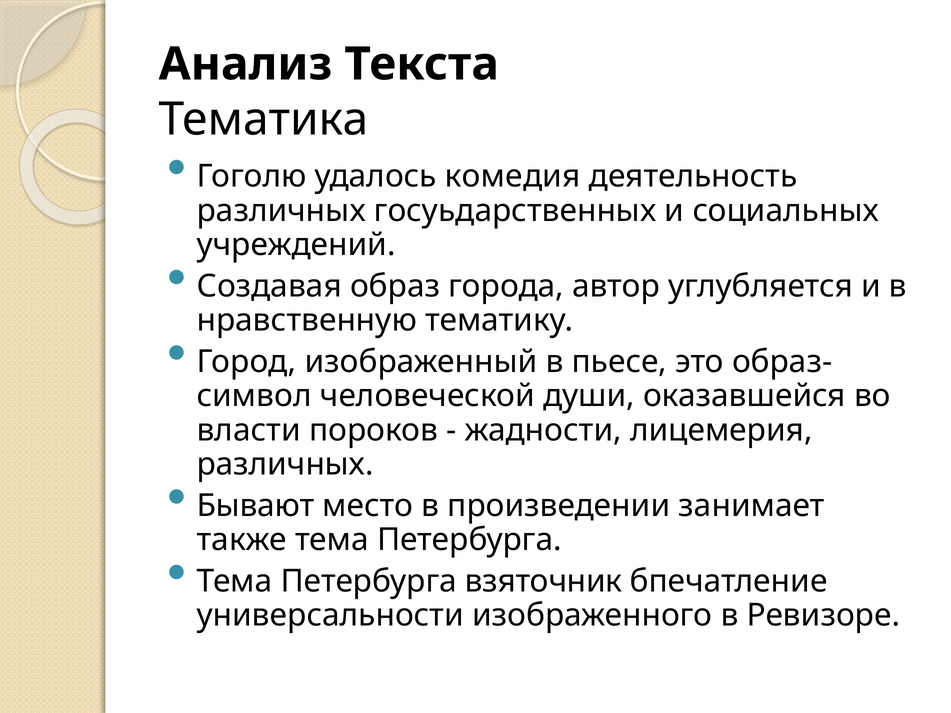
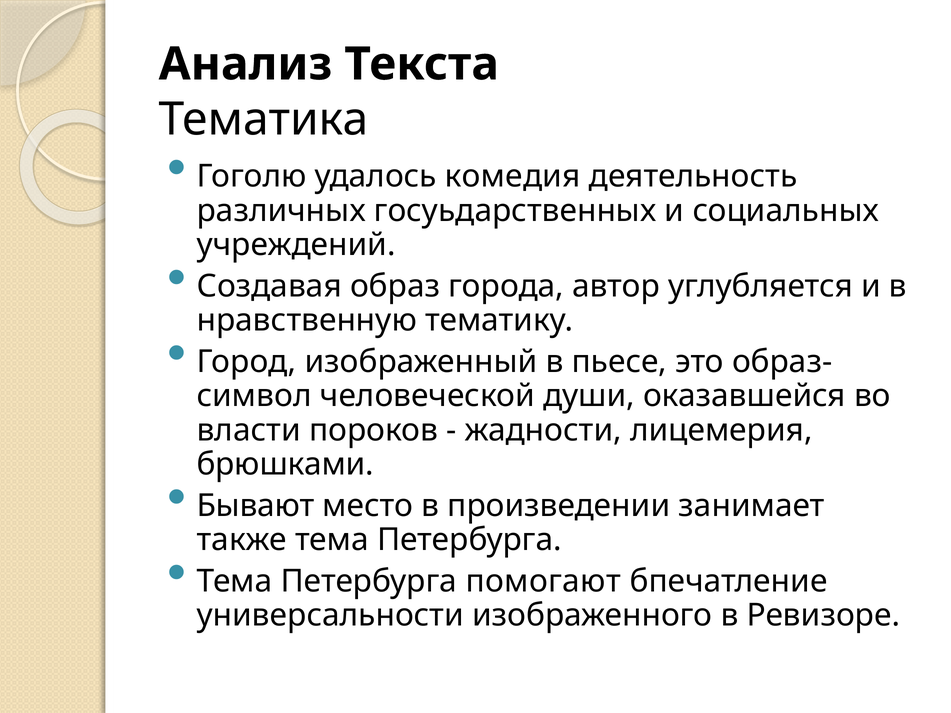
различных at (285, 465): различных -> брюшками
взяточник: взяточник -> помогают
